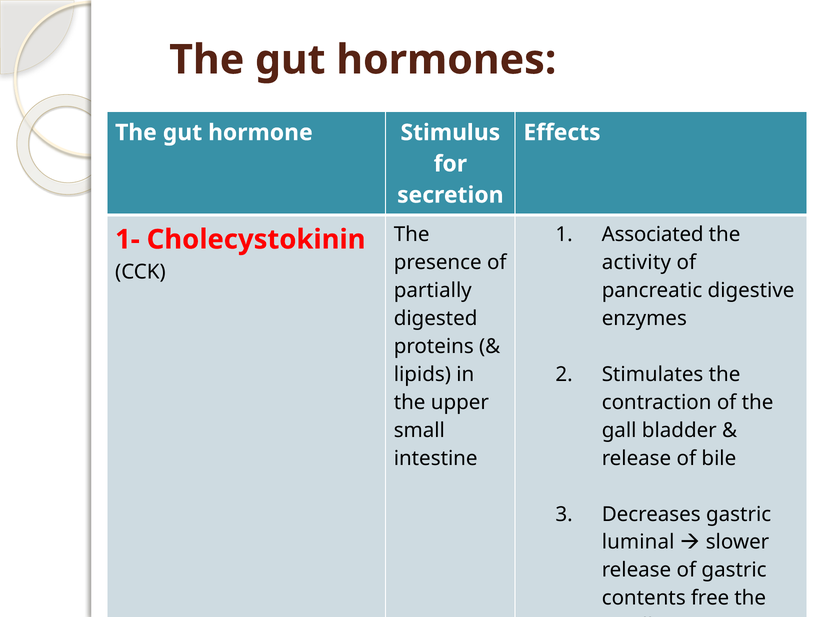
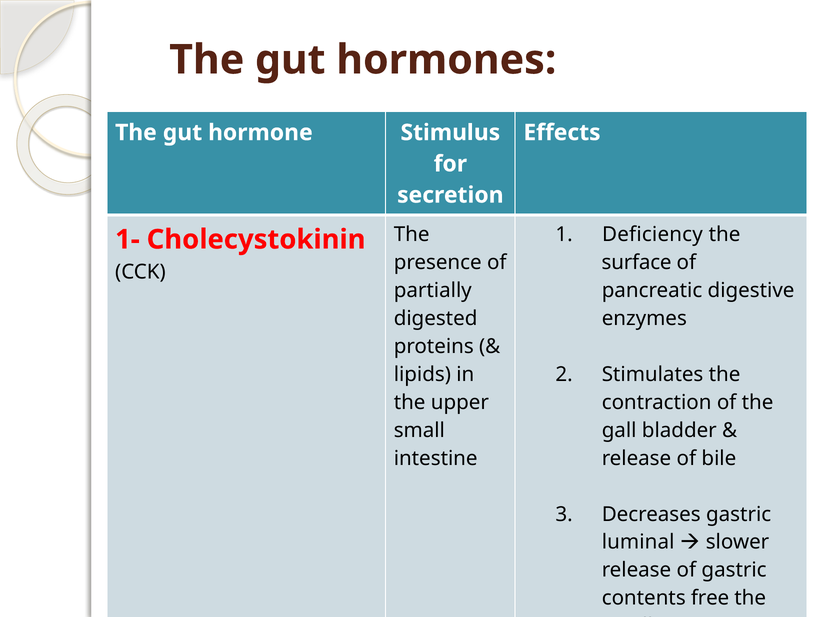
Associated: Associated -> Deficiency
activity: activity -> surface
